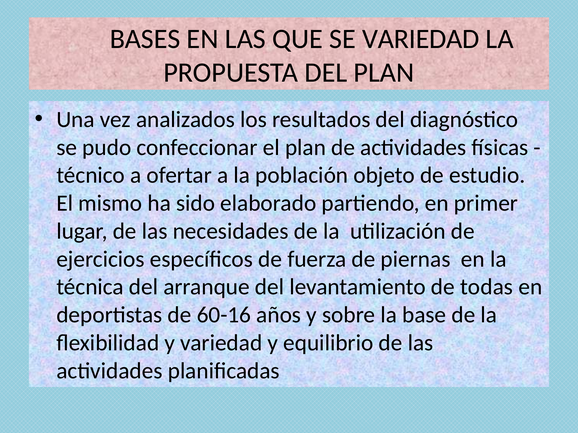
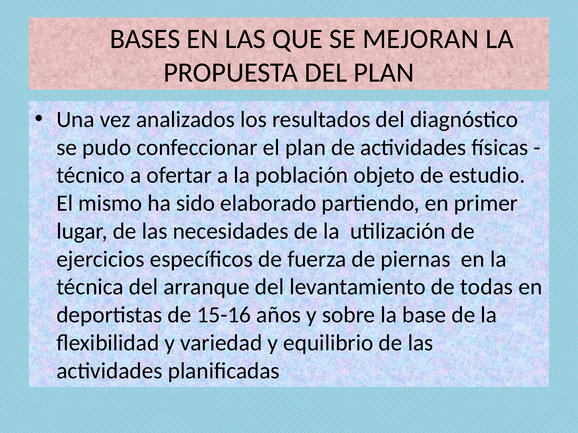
SE VARIEDAD: VARIEDAD -> MEJORAN
60-16: 60-16 -> 15-16
